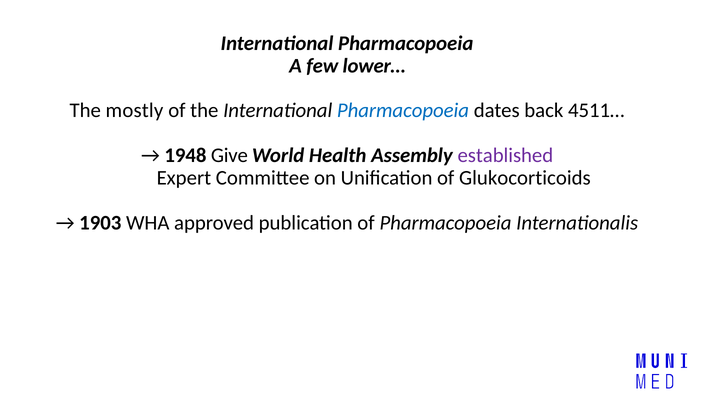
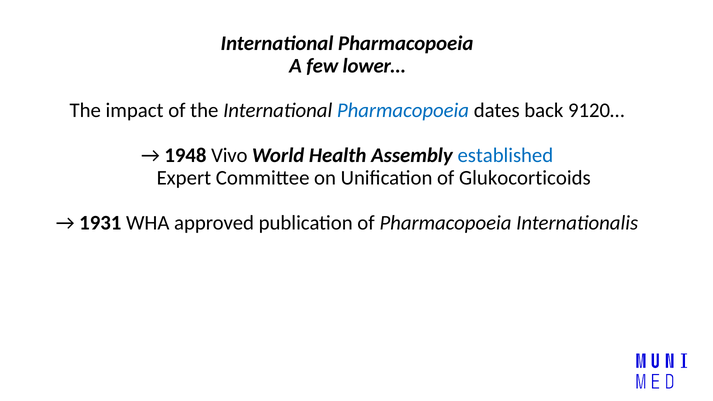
mostly: mostly -> impact
4511…: 4511… -> 9120…
Give: Give -> Vivo
established colour: purple -> blue
1903: 1903 -> 1931
